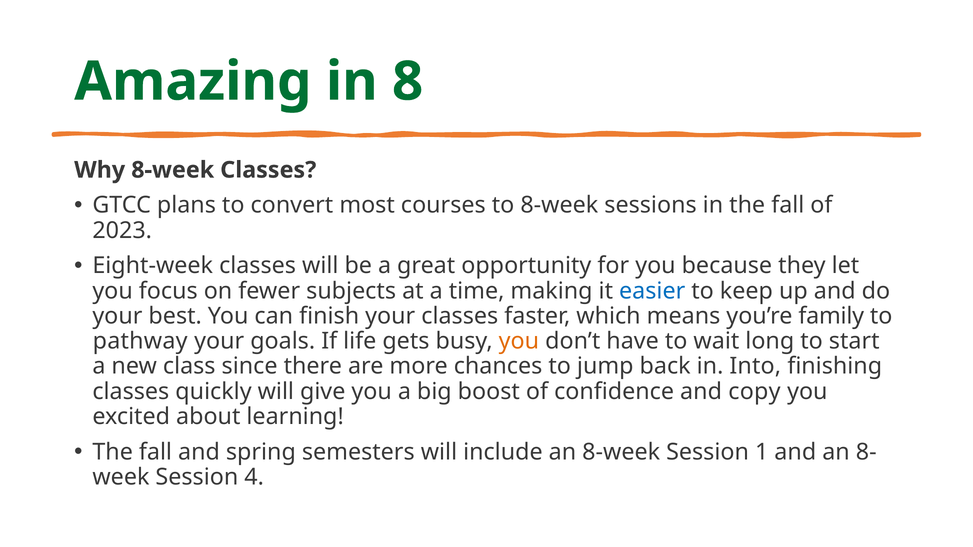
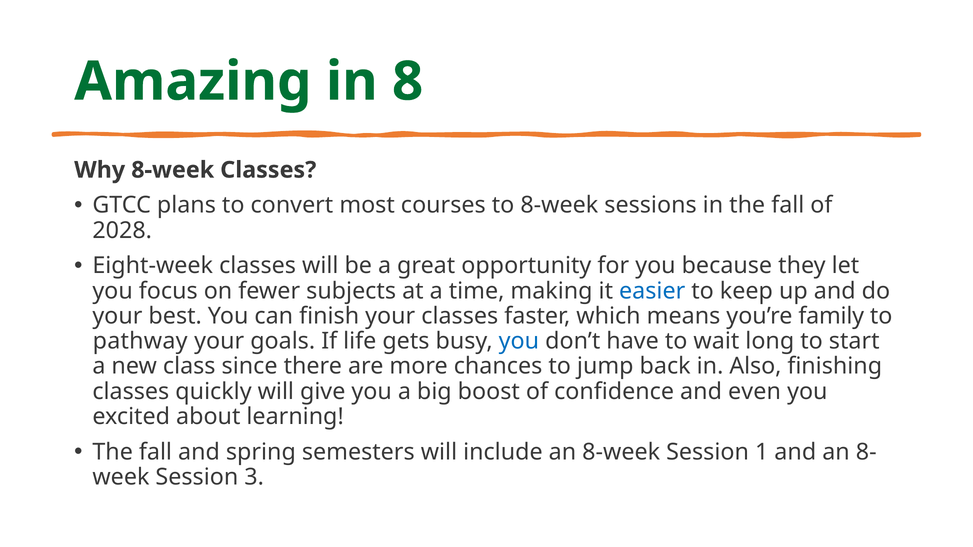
2023: 2023 -> 2028
you at (519, 341) colour: orange -> blue
Into: Into -> Also
copy: copy -> even
4: 4 -> 3
